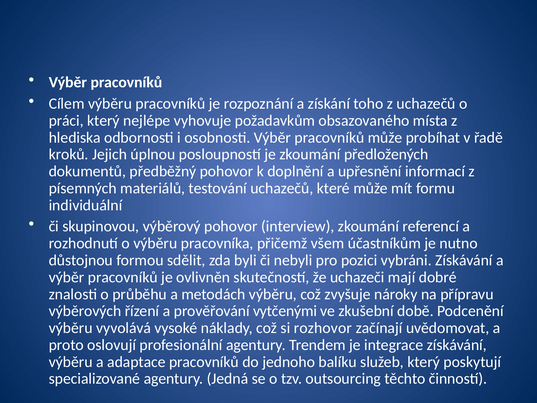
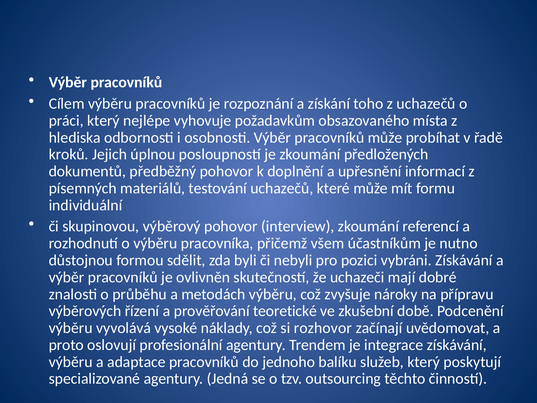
vytčenými: vytčenými -> teoretické
